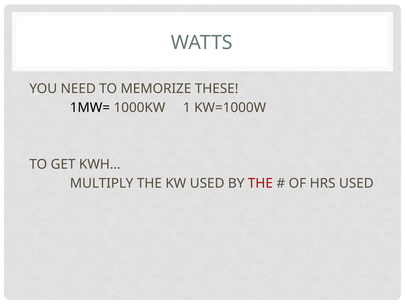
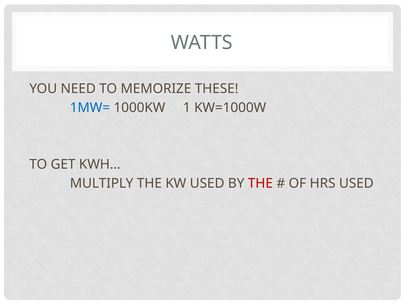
1MW= colour: black -> blue
